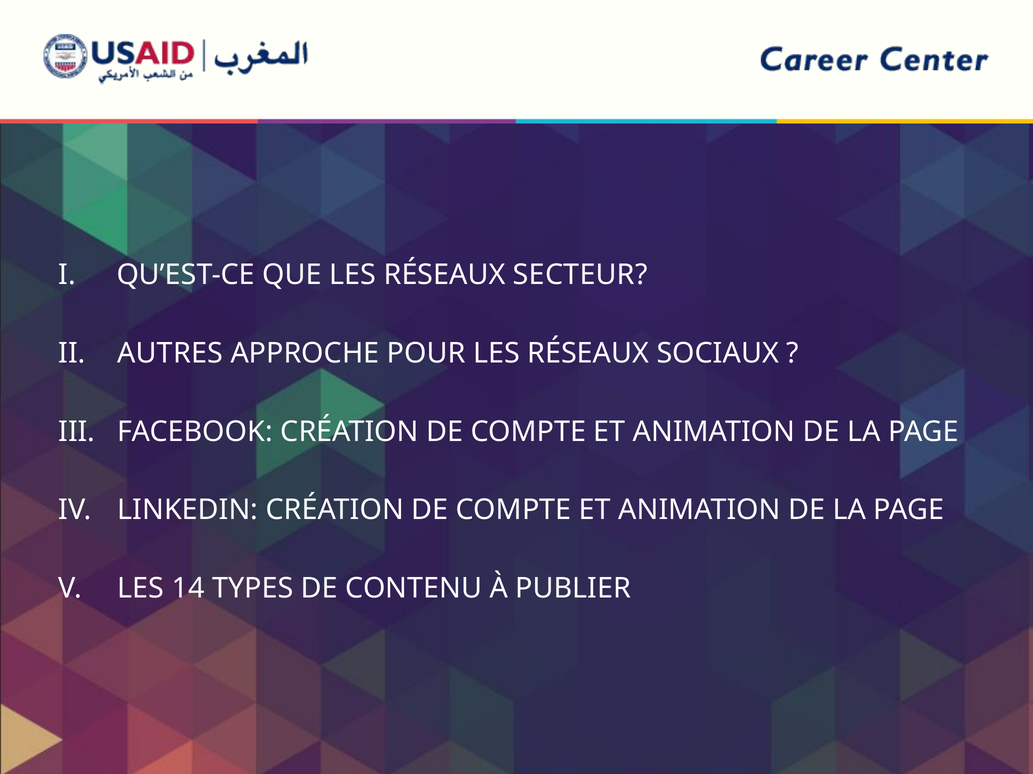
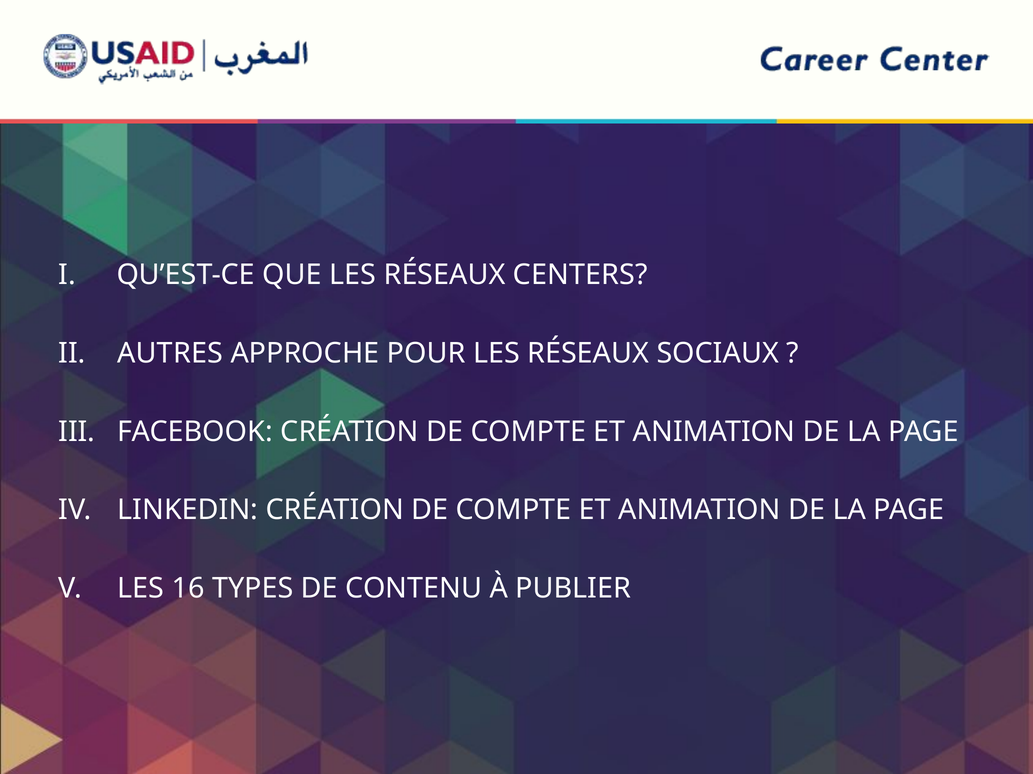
SECTEUR: SECTEUR -> CENTERS
14: 14 -> 16
